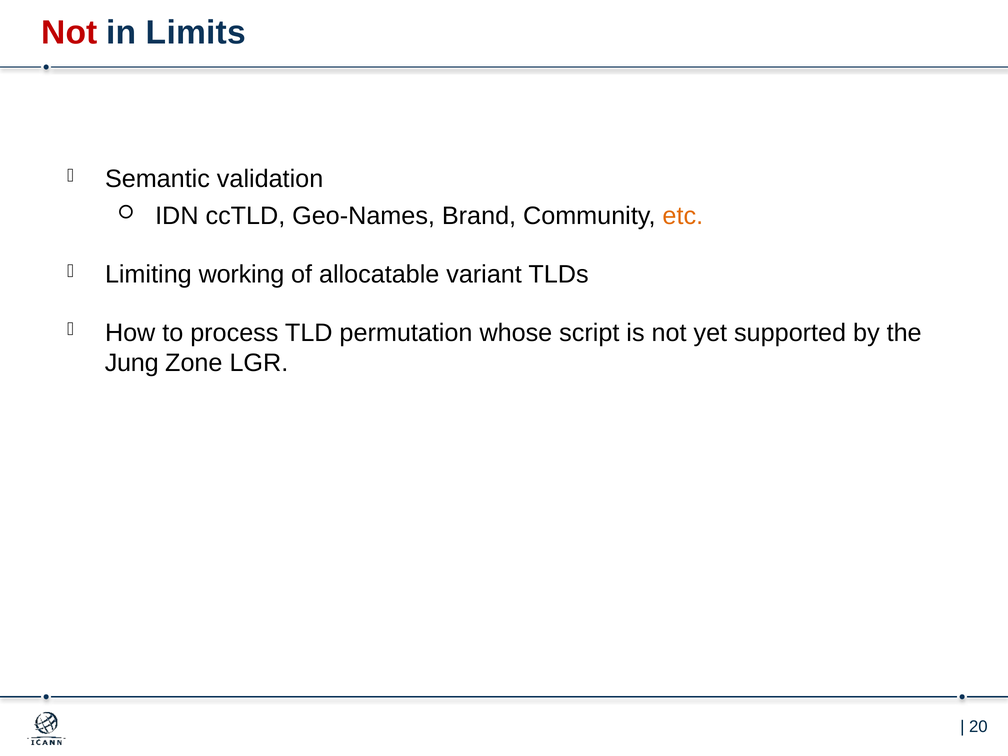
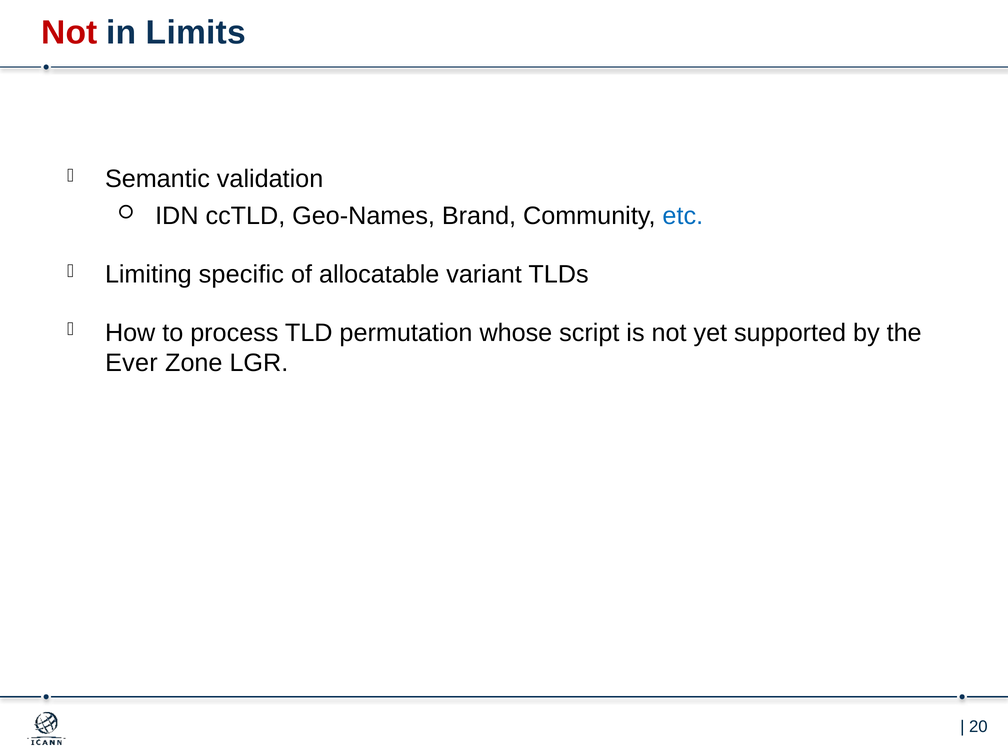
etc colour: orange -> blue
working: working -> specific
Jung: Jung -> Ever
